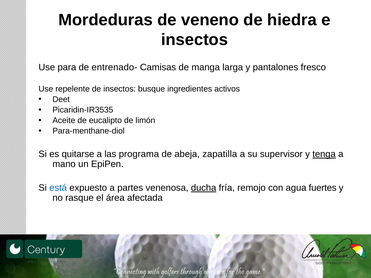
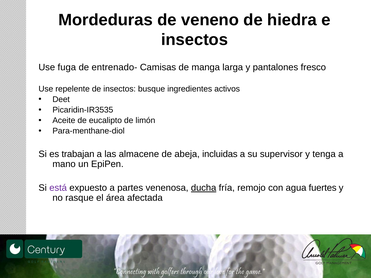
para: para -> fuga
quitarse: quitarse -> trabajan
programa: programa -> almacene
zapatilla: zapatilla -> incluidas
tenga underline: present -> none
está colour: blue -> purple
